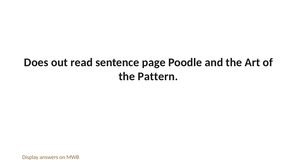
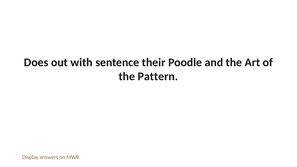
read: read -> with
page: page -> their
